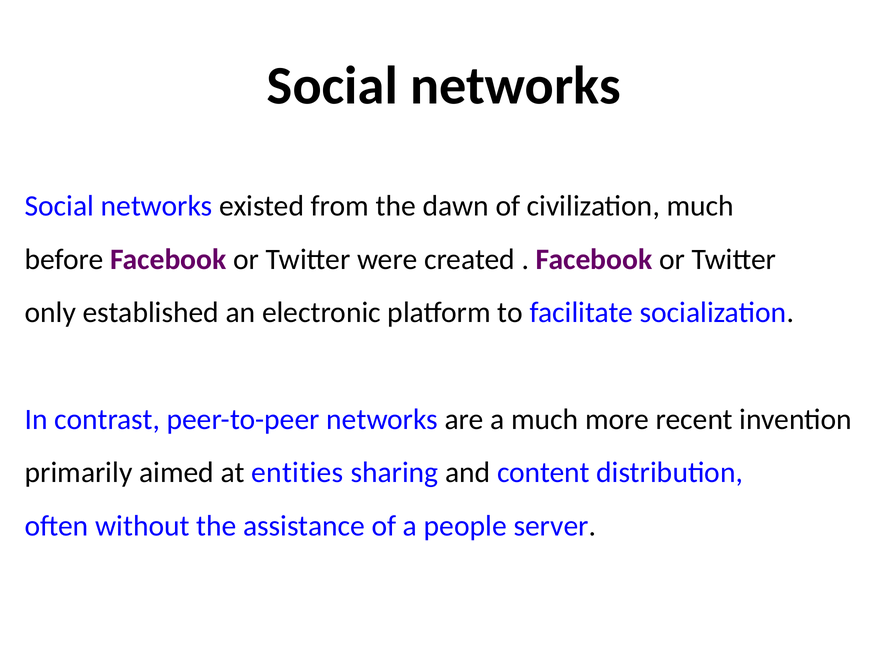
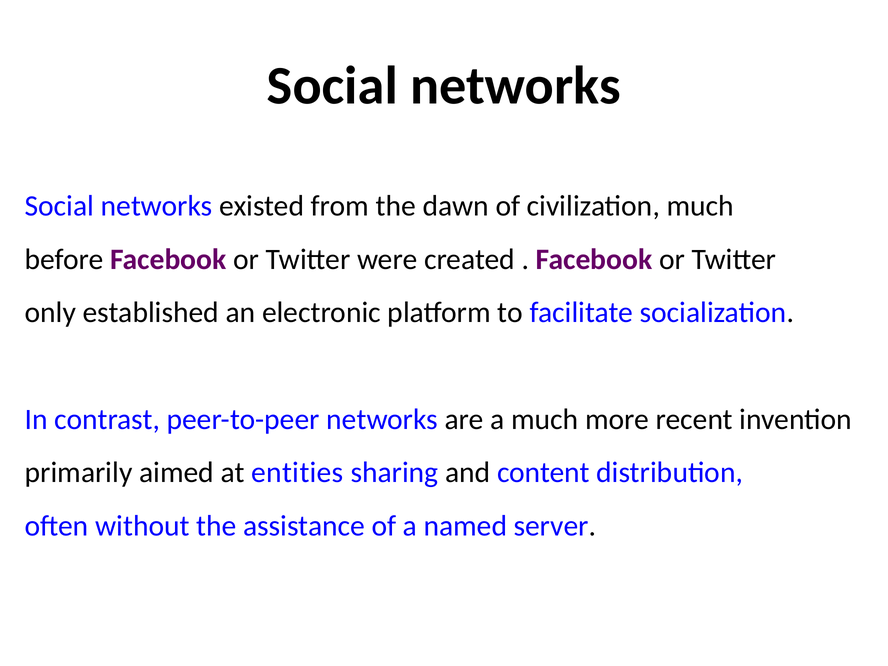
people: people -> named
